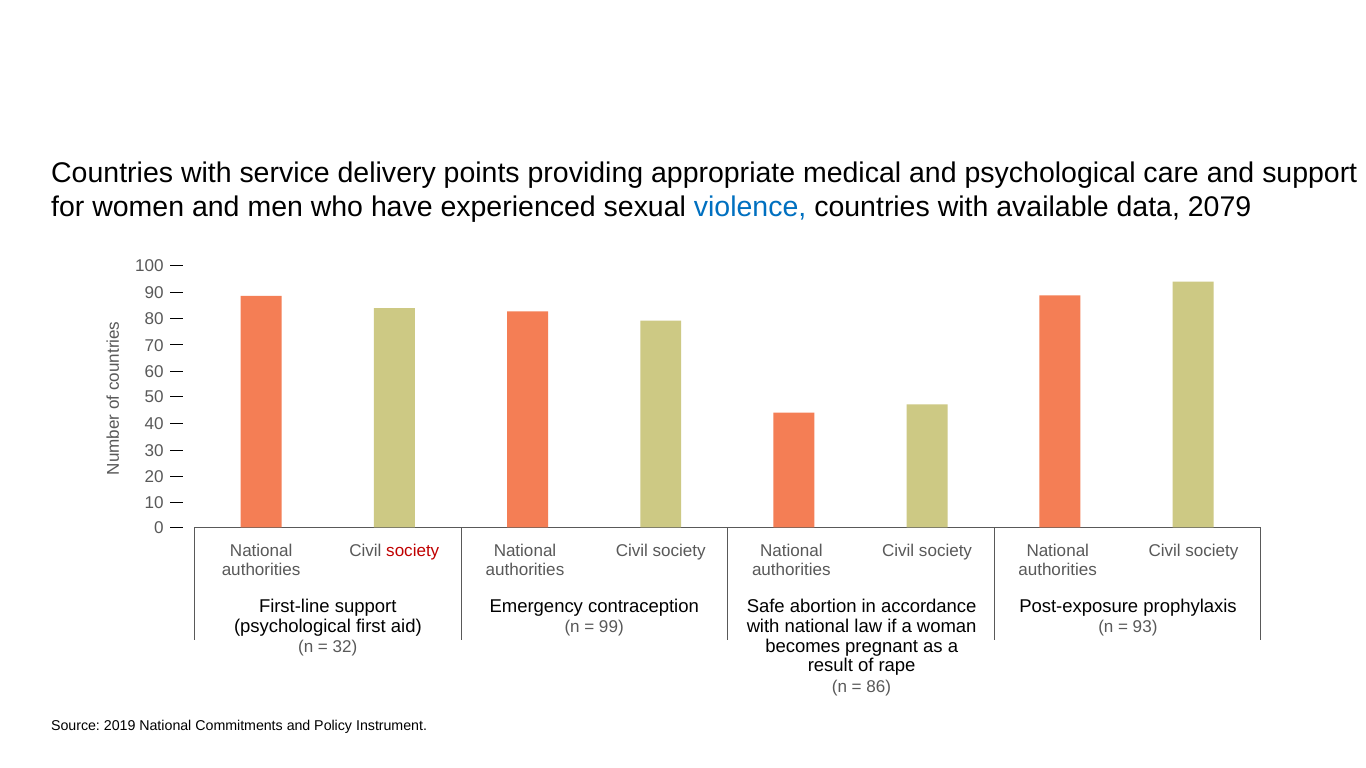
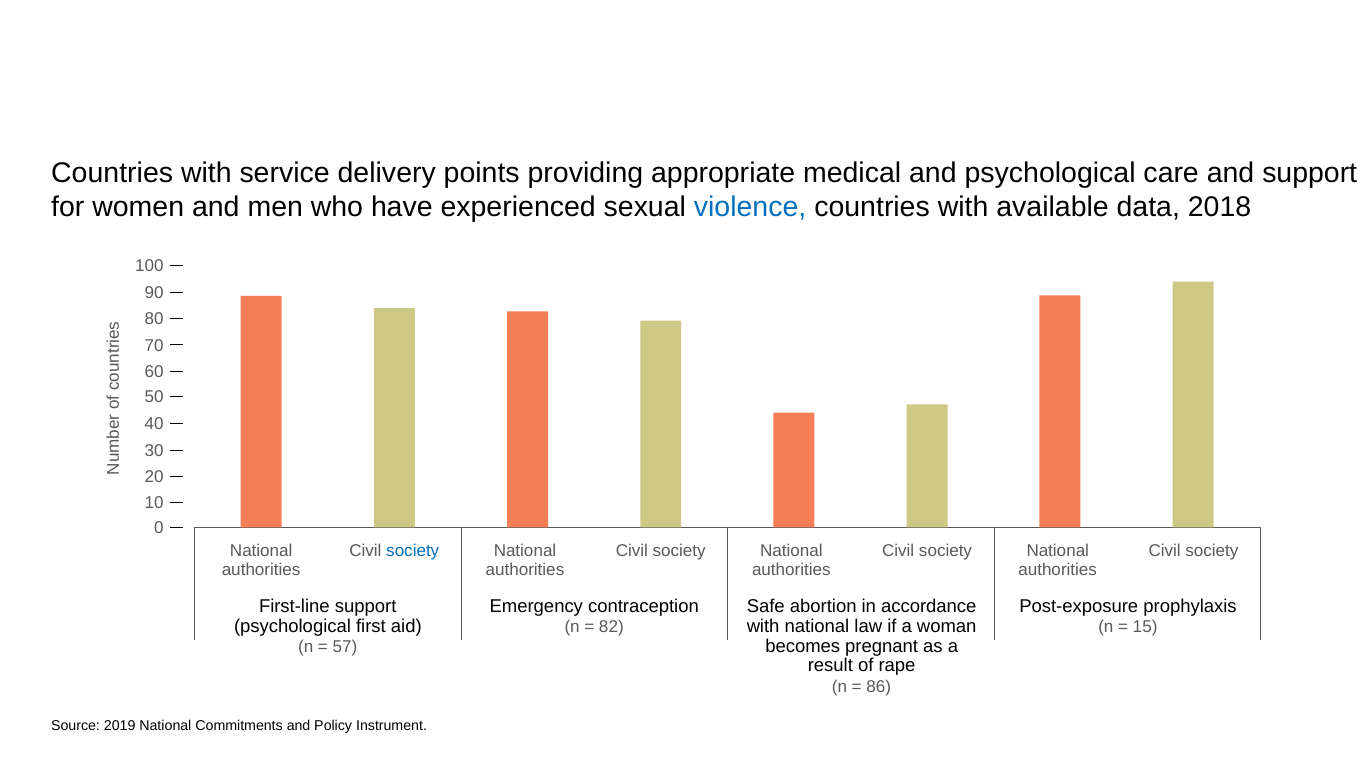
2079: 2079 -> 2018
society at (413, 551) colour: red -> blue
99: 99 -> 82
93: 93 -> 15
32: 32 -> 57
